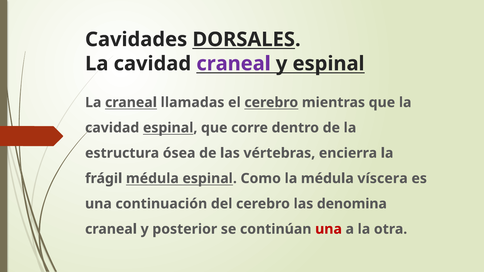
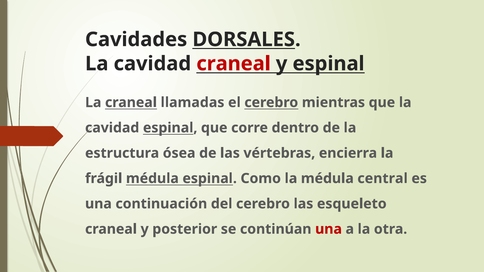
craneal at (234, 64) colour: purple -> red
víscera: víscera -> central
denomina: denomina -> esqueleto
